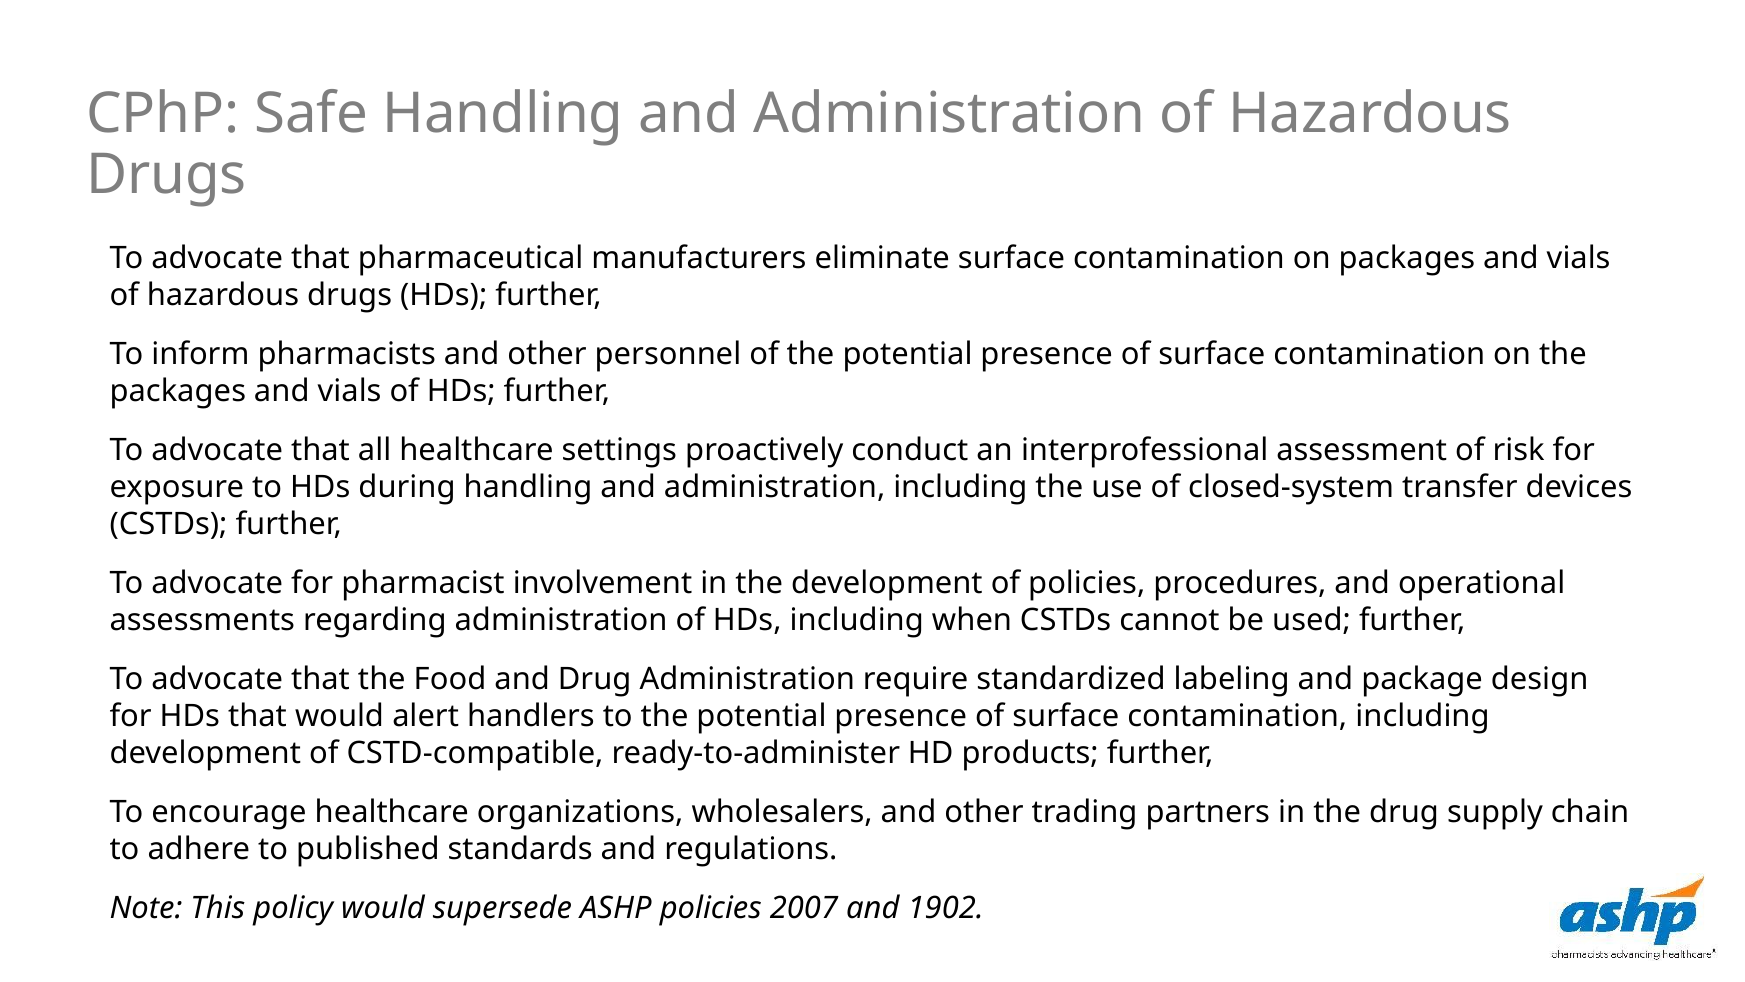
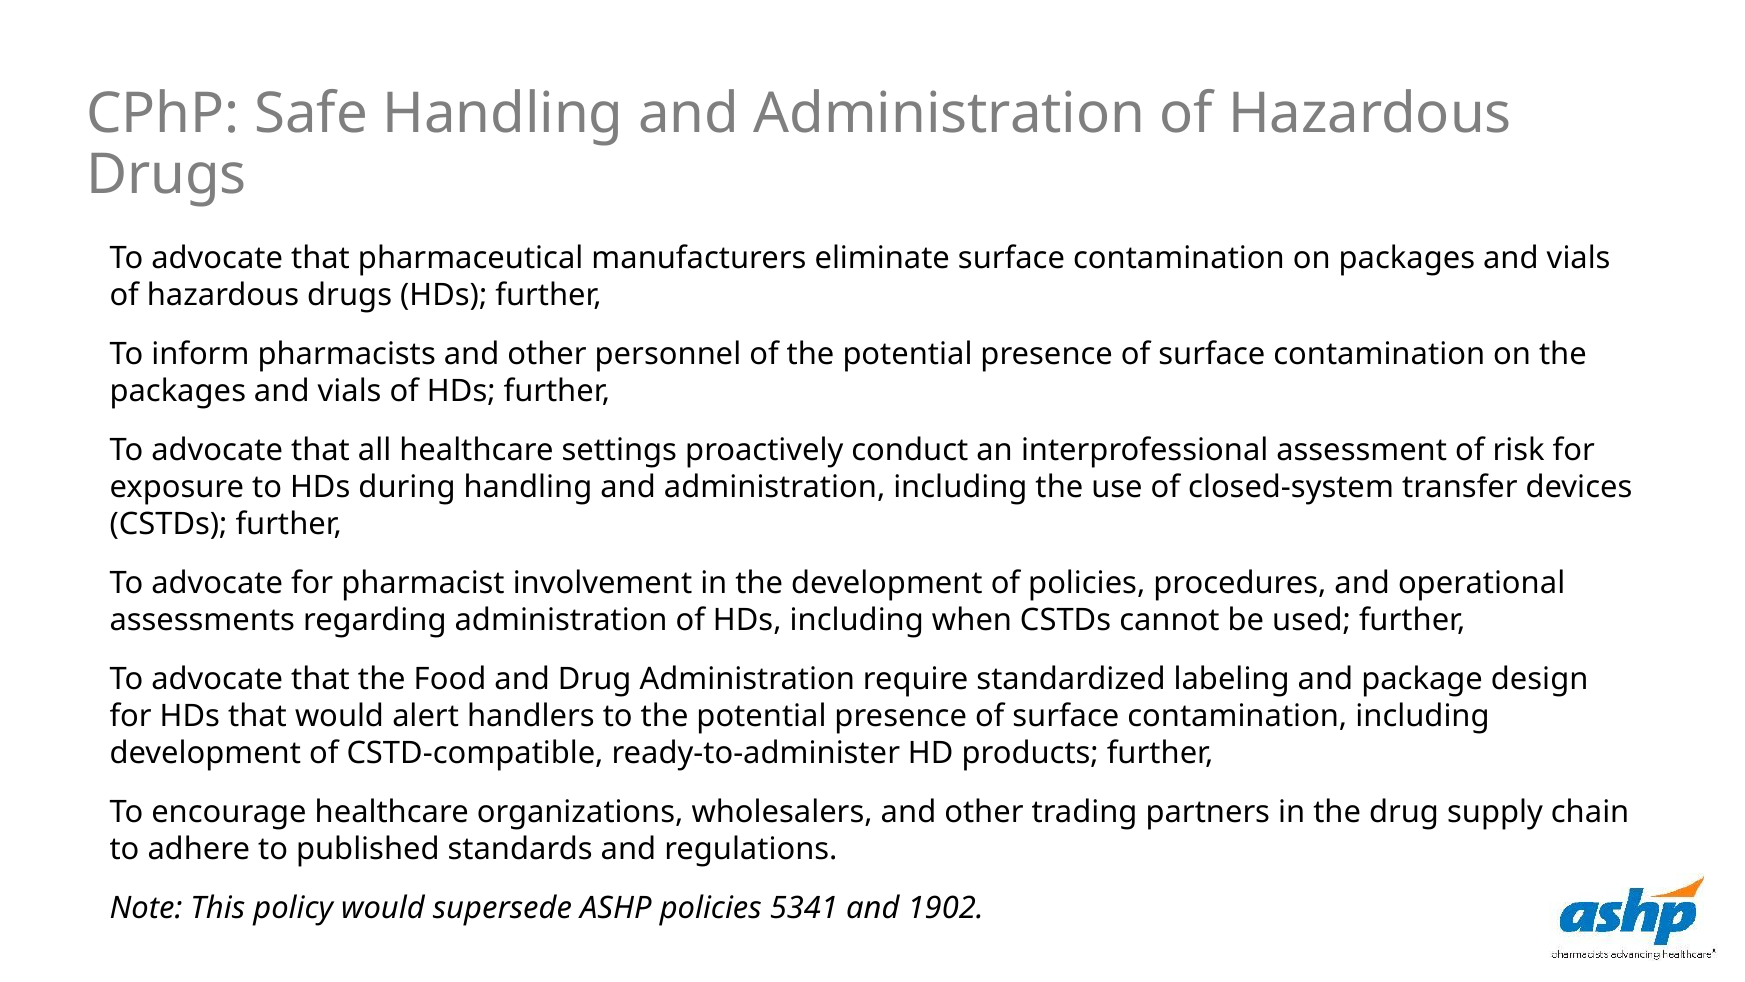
2007: 2007 -> 5341
